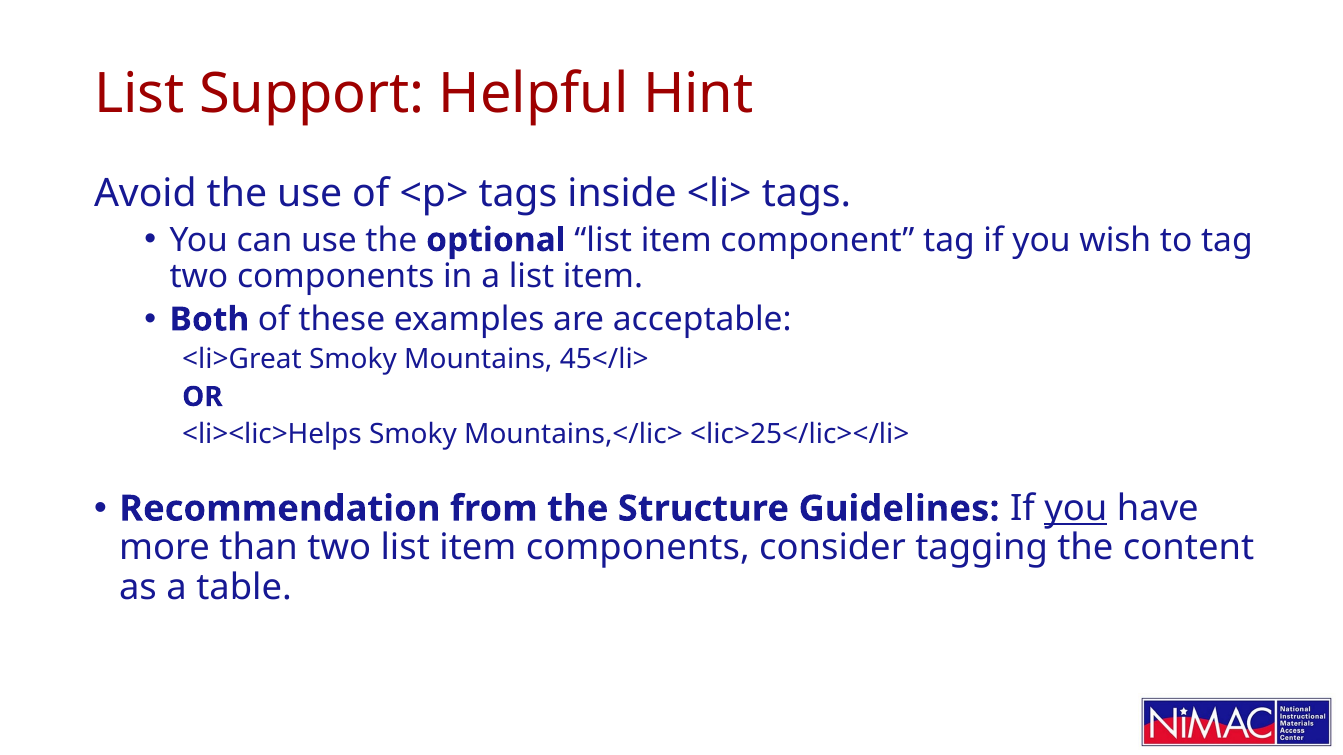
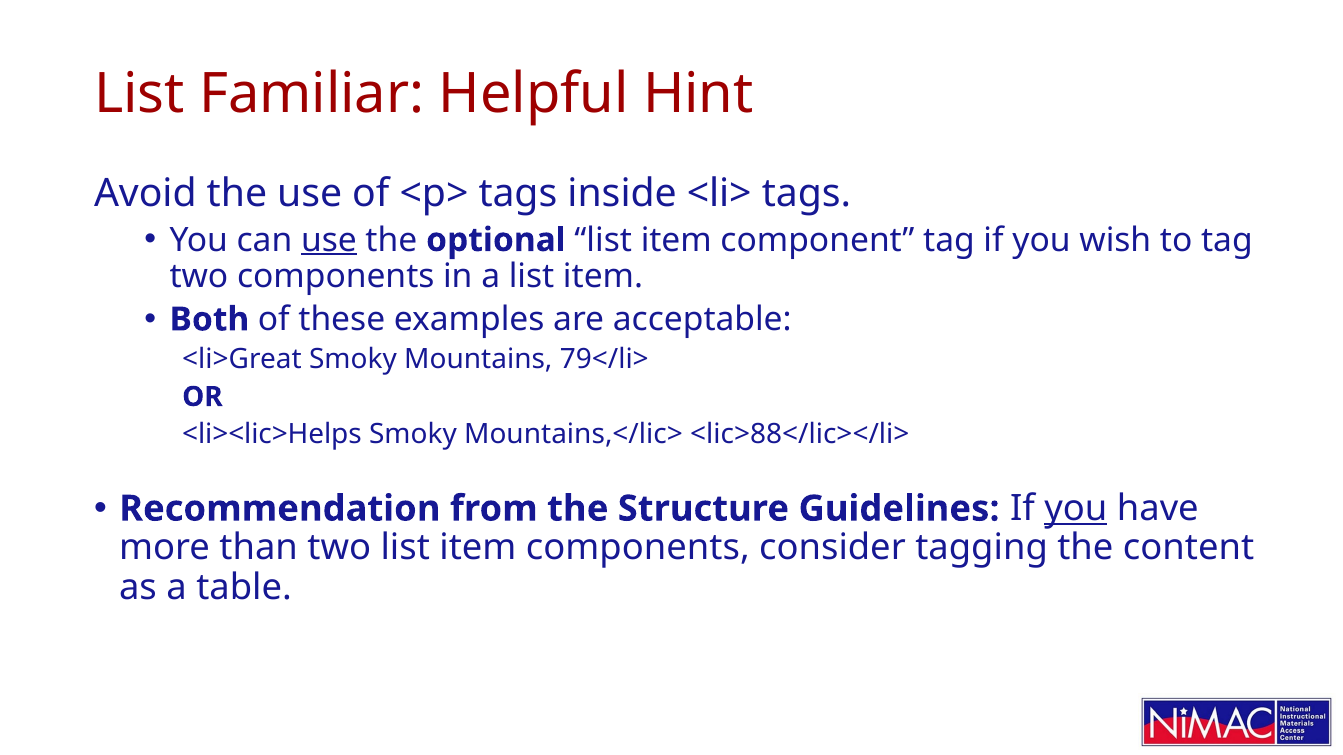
Support: Support -> Familiar
use at (329, 240) underline: none -> present
45</li>: 45</li> -> 79</li>
<lic>25</lic></li>: <lic>25</lic></li> -> <lic>88</lic></li>
